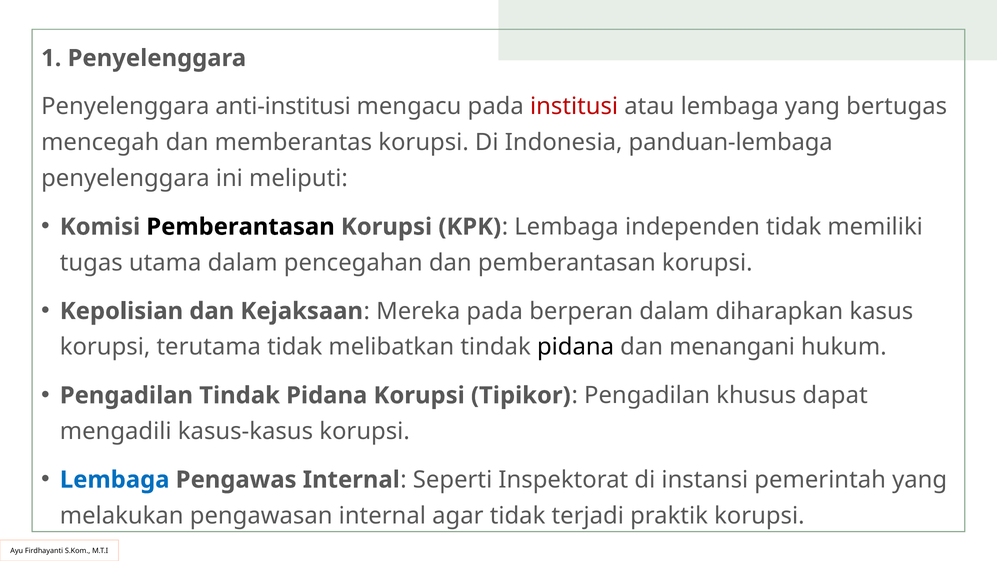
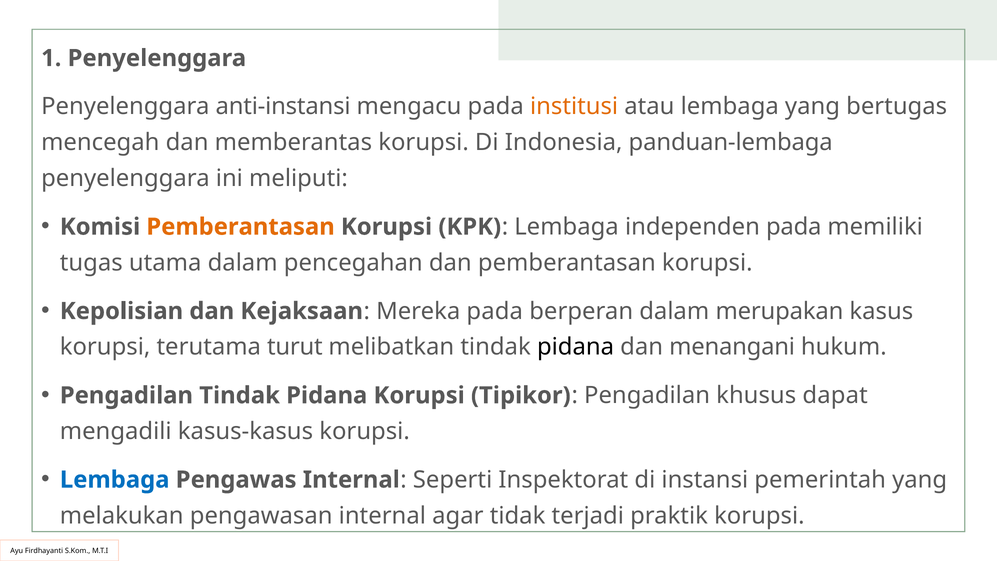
anti-institusi: anti-institusi -> anti-instansi
institusi colour: red -> orange
Pemberantasan at (241, 227) colour: black -> orange
independen tidak: tidak -> pada
diharapkan: diharapkan -> merupakan
terutama tidak: tidak -> turut
